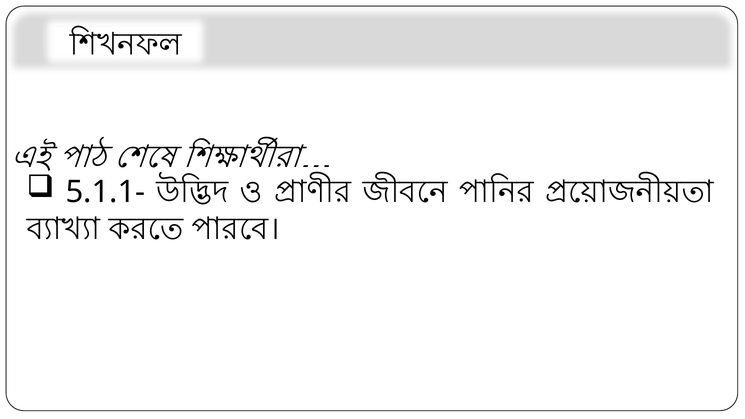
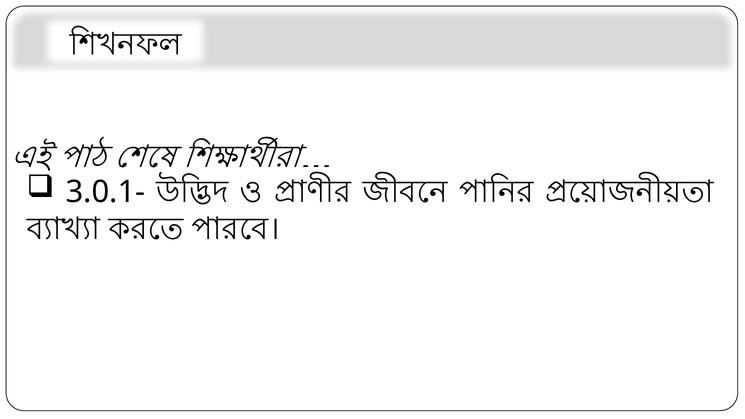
5.1.1-: 5.1.1- -> 3.0.1-
